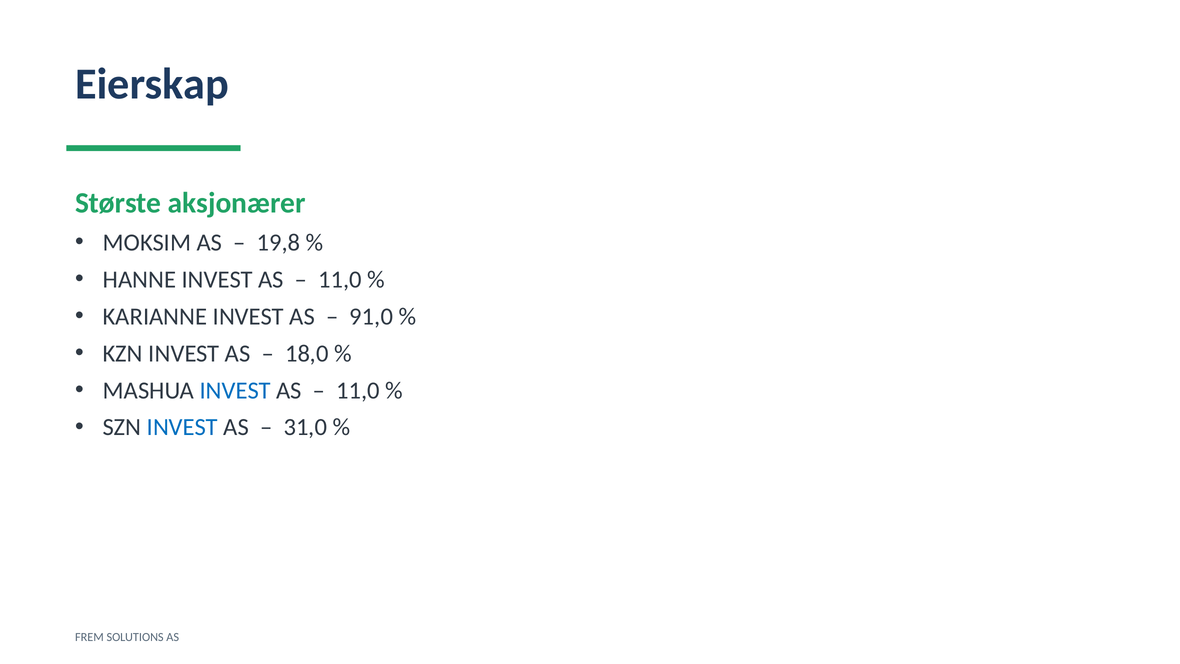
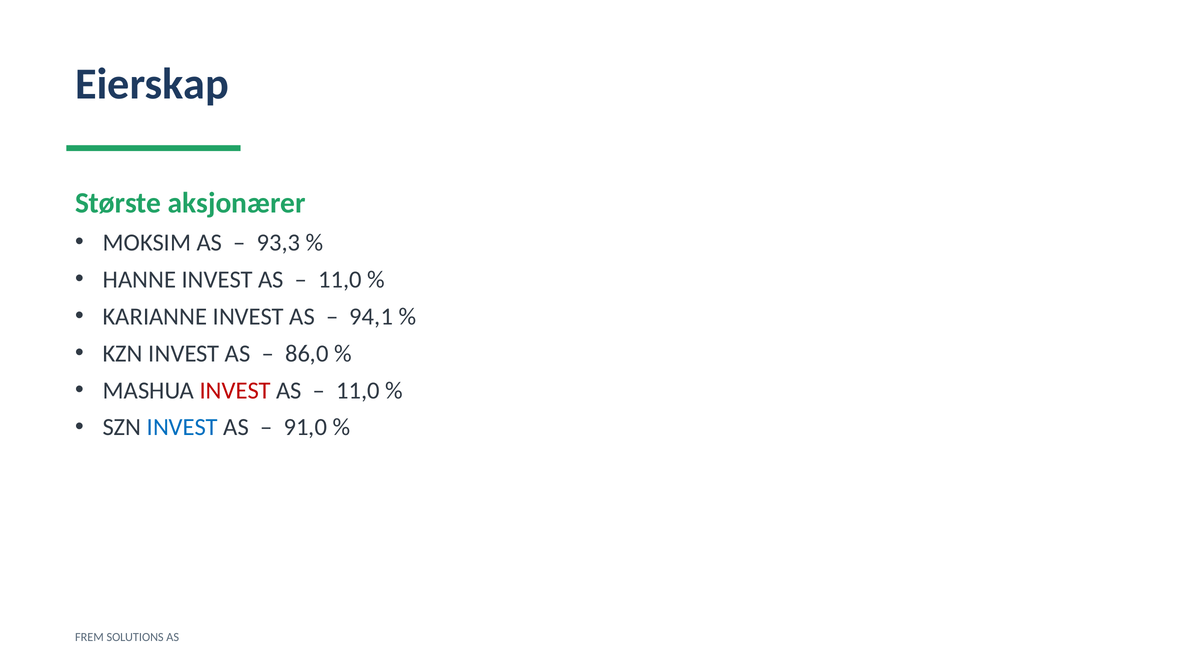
19,8: 19,8 -> 93,3
91,0: 91,0 -> 94,1
18,0: 18,0 -> 86,0
INVEST at (235, 390) colour: blue -> red
31,0: 31,0 -> 91,0
